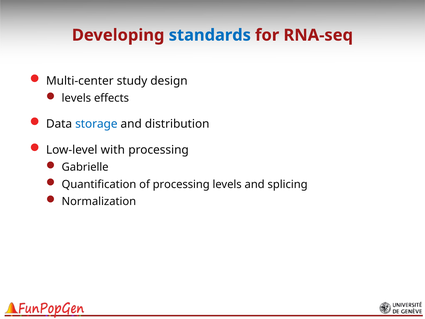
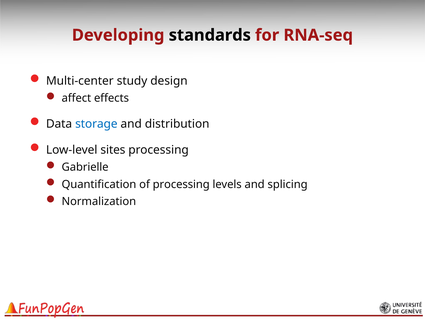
standards colour: blue -> black
levels at (76, 98): levels -> affect
with: with -> sites
